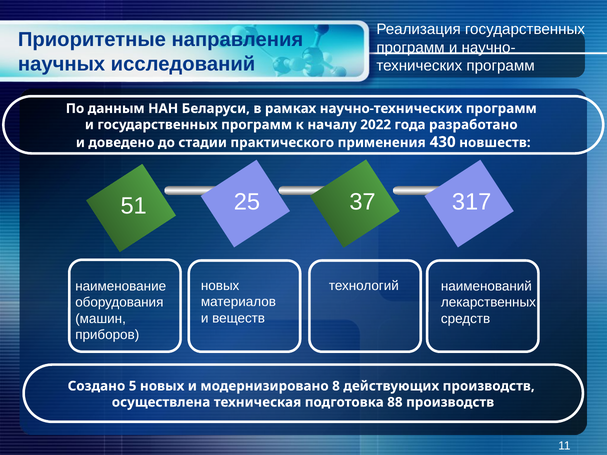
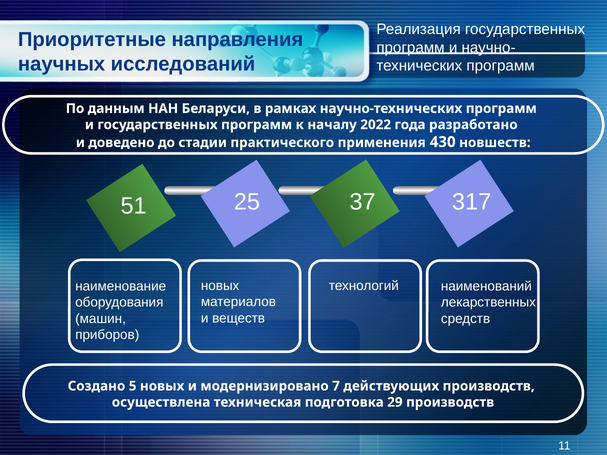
8: 8 -> 7
88: 88 -> 29
